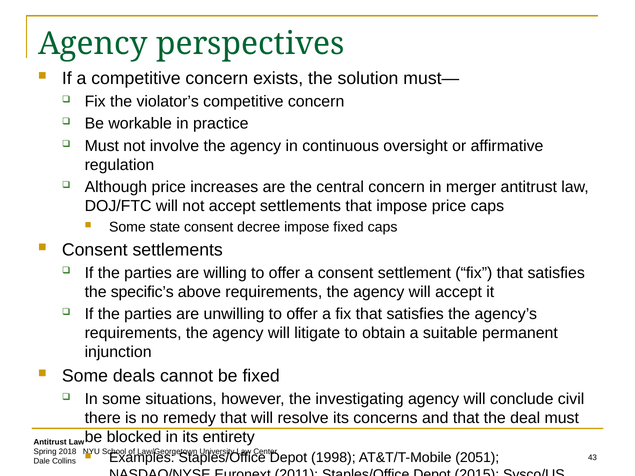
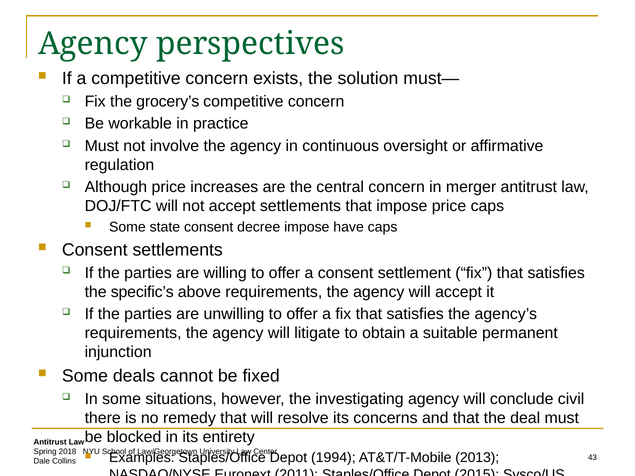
violator’s: violator’s -> grocery’s
impose fixed: fixed -> have
1998: 1998 -> 1994
2051: 2051 -> 2013
